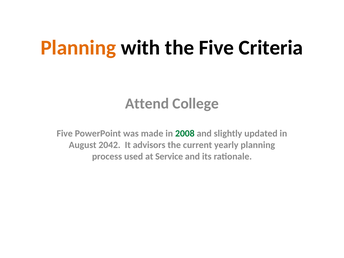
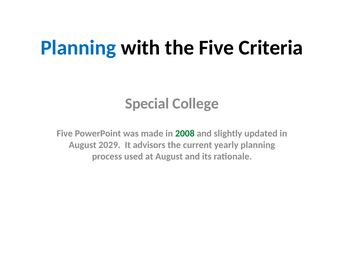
Planning at (78, 48) colour: orange -> blue
Attend: Attend -> Special
2042: 2042 -> 2029
at Service: Service -> August
